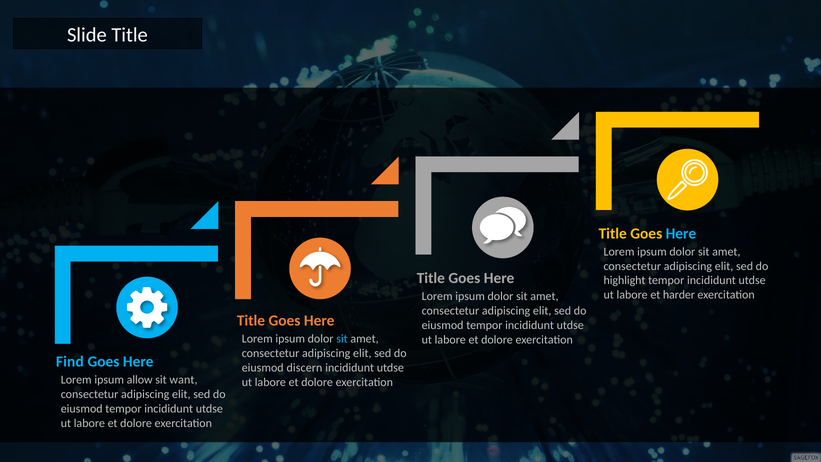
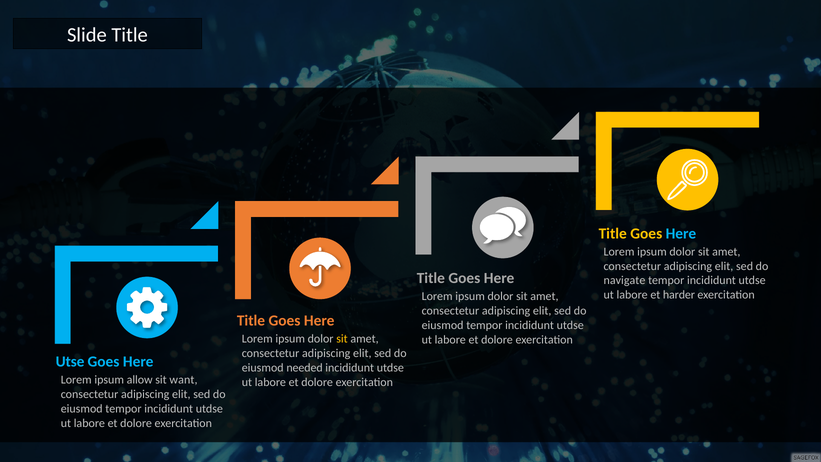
highlight: highlight -> navigate
sit at (342, 339) colour: light blue -> yellow
Find: Find -> Utse
discern: discern -> needed
